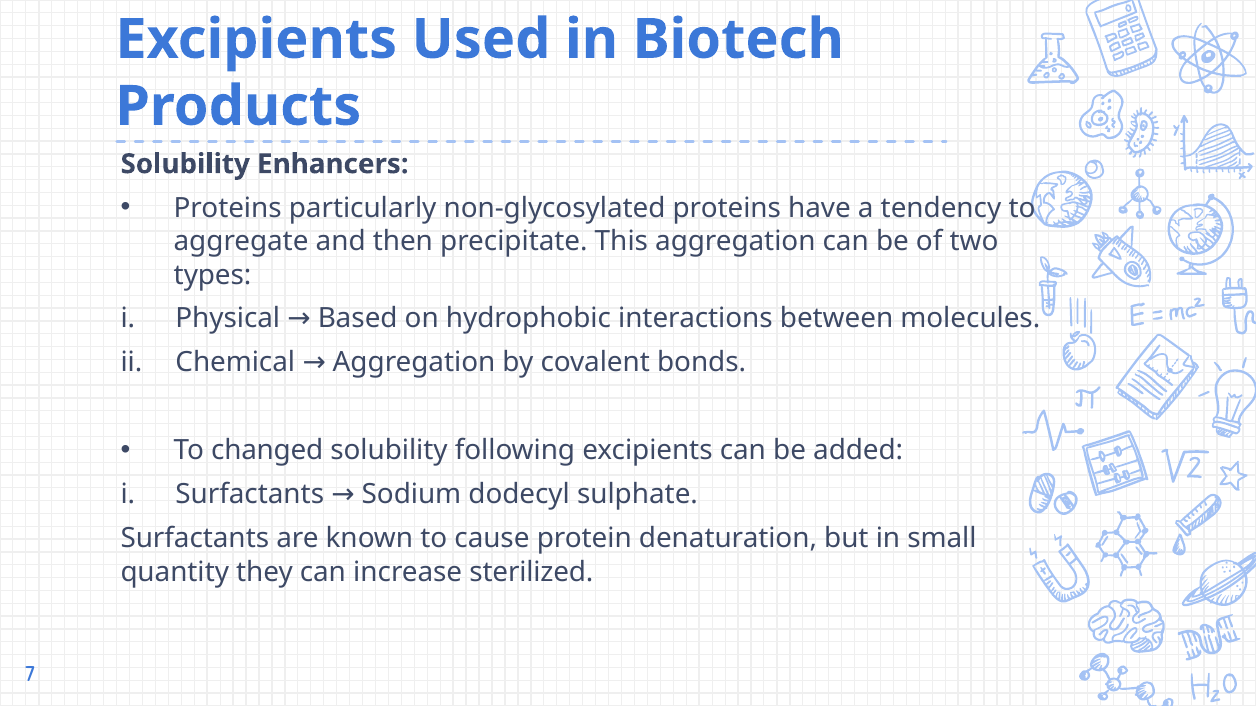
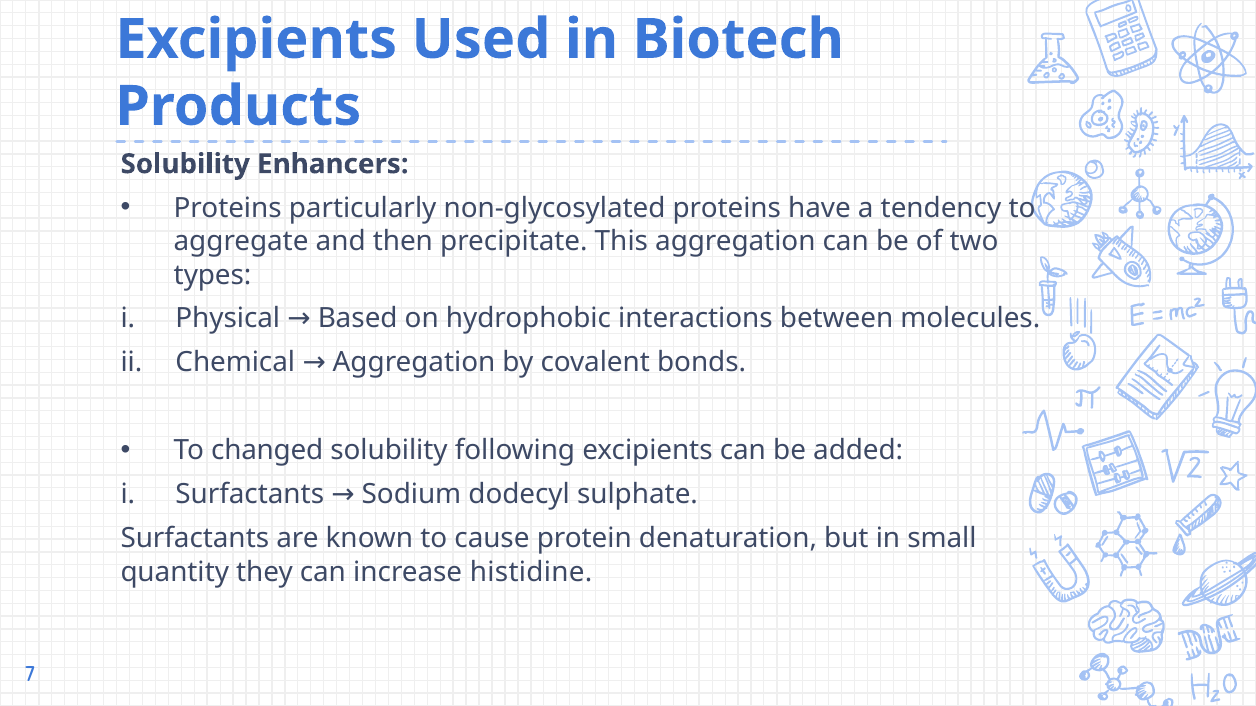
sterilized: sterilized -> histidine
